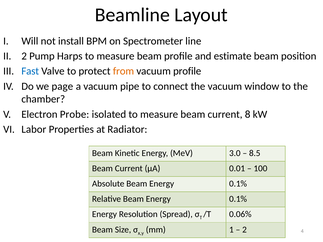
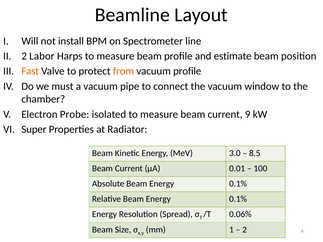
Pump: Pump -> Labor
Fast colour: blue -> orange
page: page -> must
8: 8 -> 9
Labor: Labor -> Super
